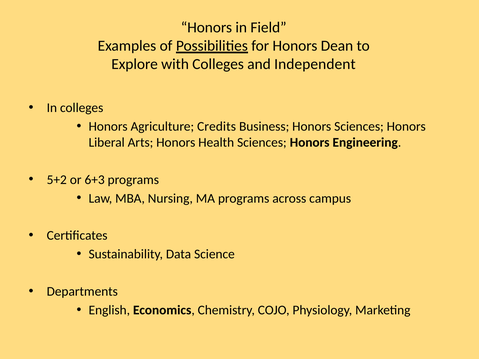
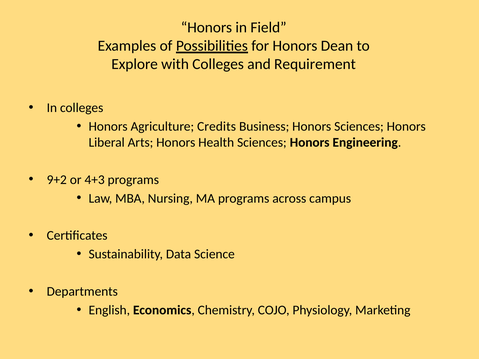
Independent: Independent -> Requirement
5+2: 5+2 -> 9+2
6+3: 6+3 -> 4+3
